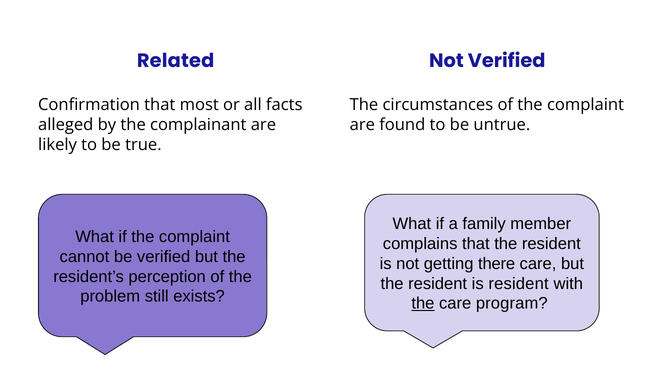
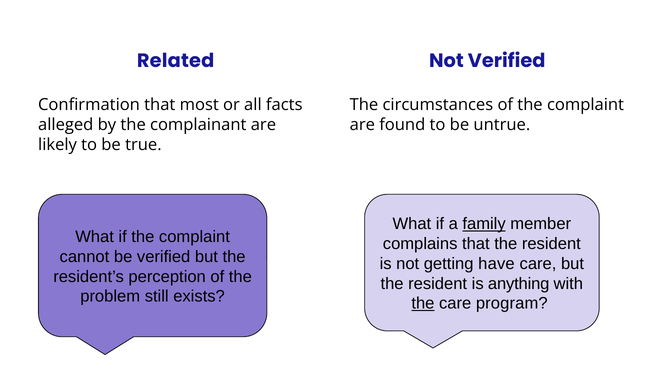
family underline: none -> present
there: there -> have
is resident: resident -> anything
